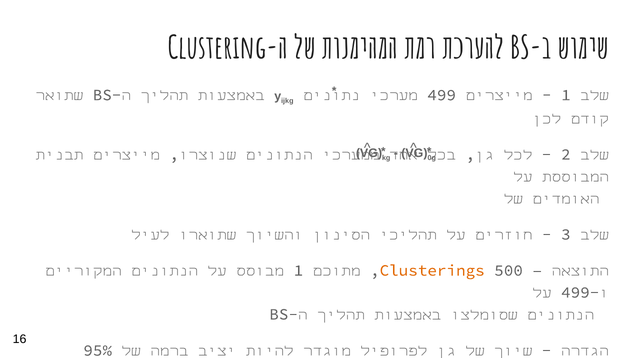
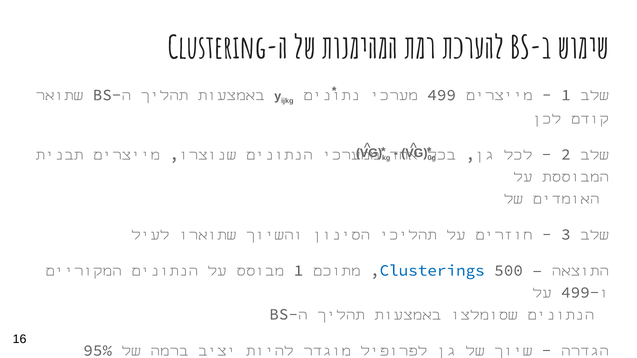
Clusterings colour: orange -> blue
